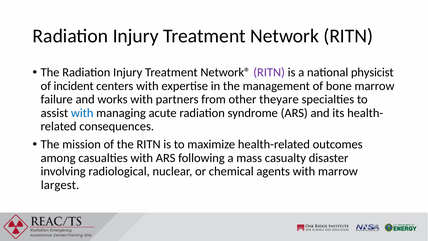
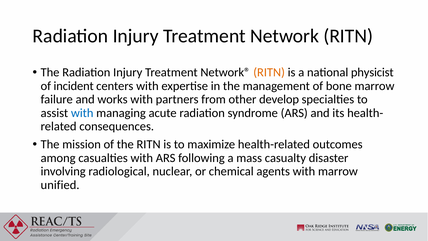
RITN at (269, 72) colour: purple -> orange
theyare: theyare -> develop
largest: largest -> unified
